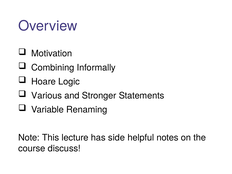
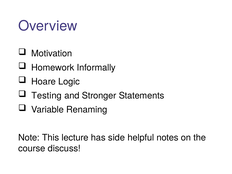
Combining: Combining -> Homework
Various: Various -> Testing
